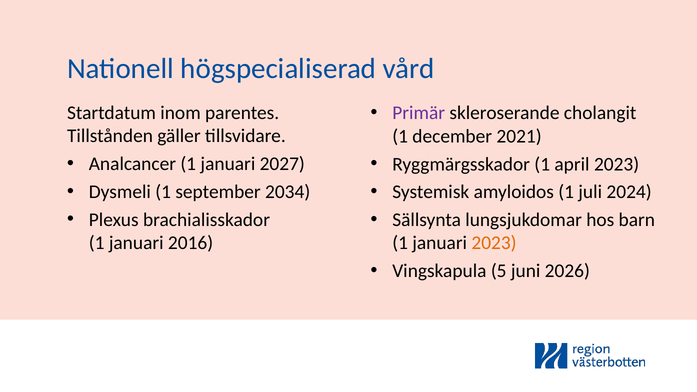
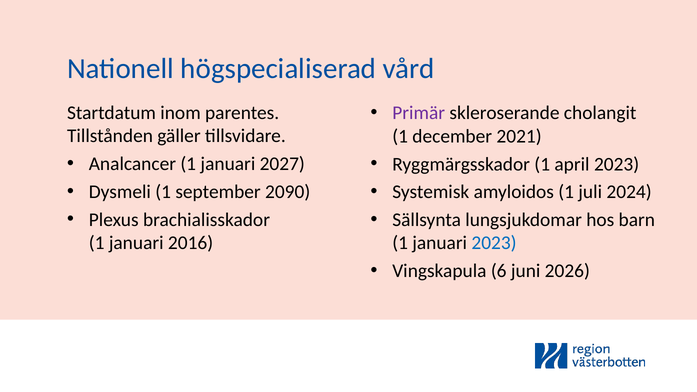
2034: 2034 -> 2090
2023 at (494, 243) colour: orange -> blue
5: 5 -> 6
